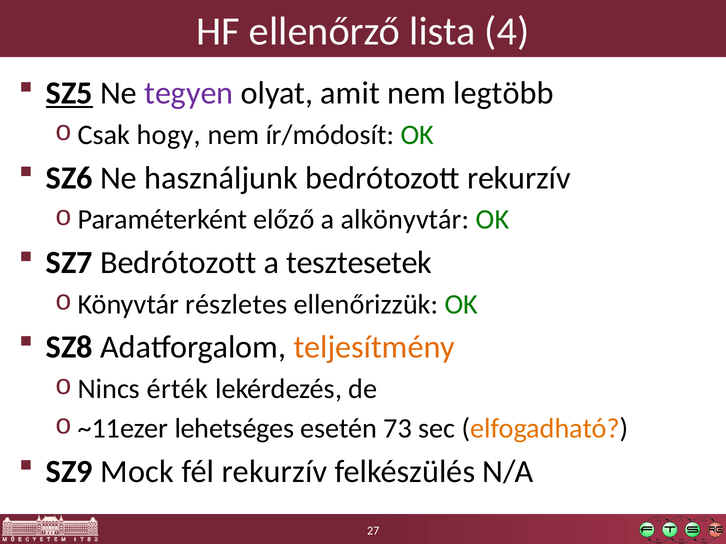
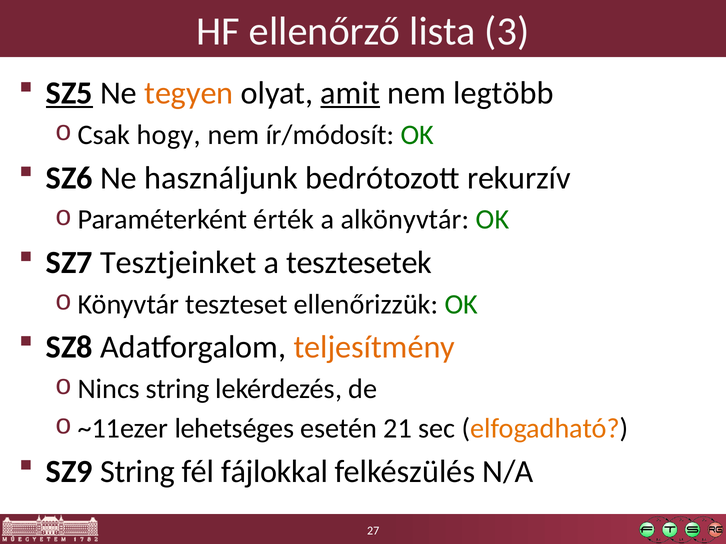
4: 4 -> 3
tegyen colour: purple -> orange
amit underline: none -> present
előző: előző -> érték
SZ7 Bedrótozott: Bedrótozott -> Tesztjeinket
részletes: részletes -> teszteset
Nincs érték: érték -> string
73: 73 -> 21
SZ9 Mock: Mock -> String
fél rekurzív: rekurzív -> fájlokkal
